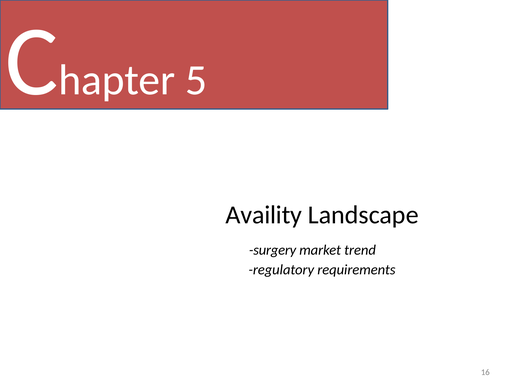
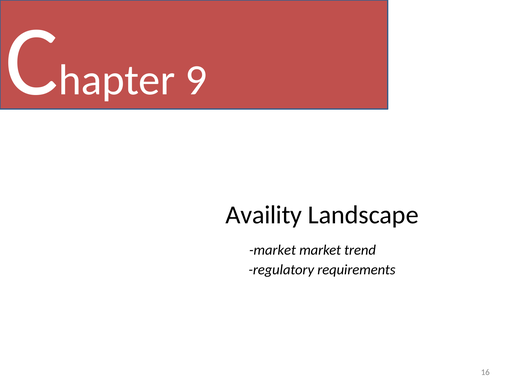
5: 5 -> 9
surgery at (273, 250): surgery -> market
